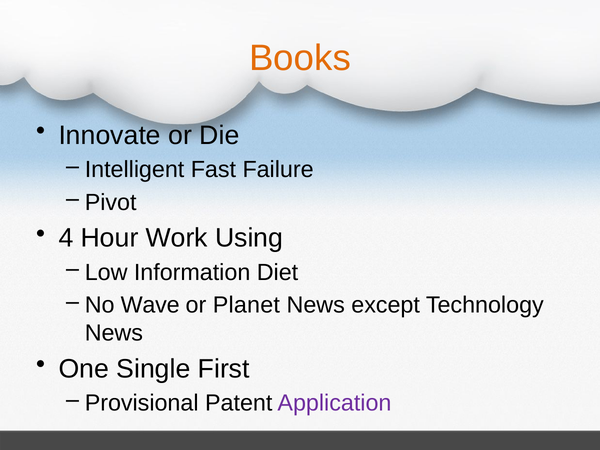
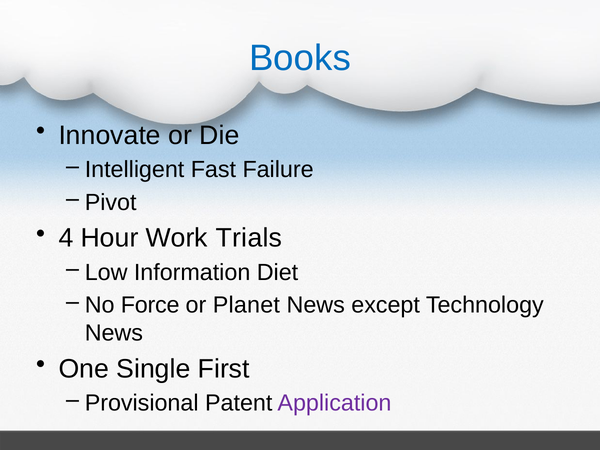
Books colour: orange -> blue
Using: Using -> Trials
Wave: Wave -> Force
